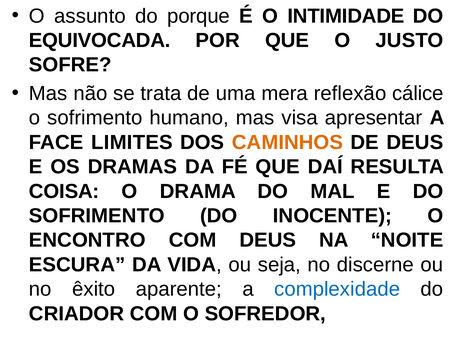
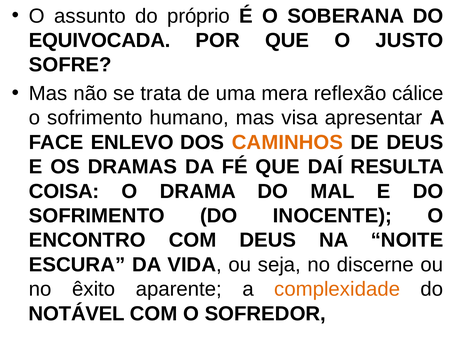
porque: porque -> próprio
INTIMIDADE: INTIMIDADE -> SOBERANA
LIMITES: LIMITES -> ENLEVO
complexidade colour: blue -> orange
CRIADOR: CRIADOR -> NOTÁVEL
